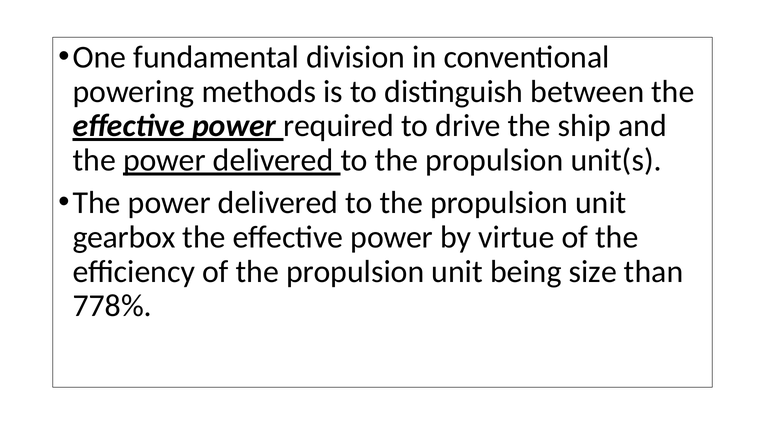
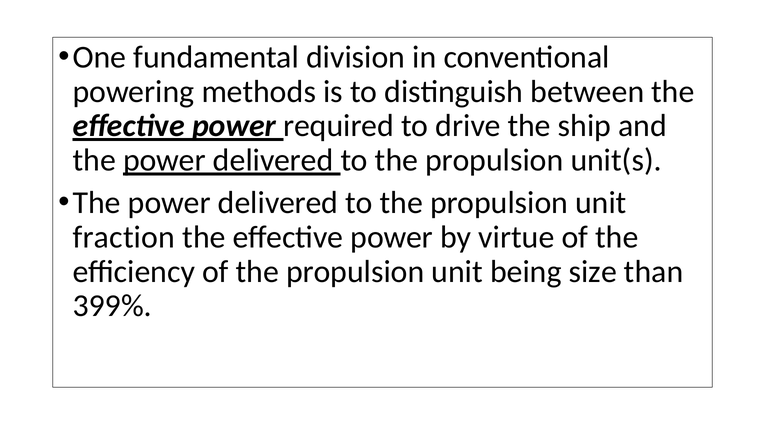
gearbox: gearbox -> fraction
778%: 778% -> 399%
